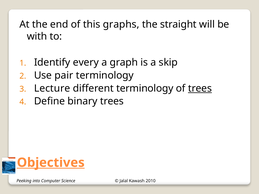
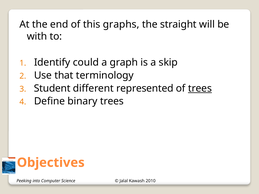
every: every -> could
pair: pair -> that
Lecture: Lecture -> Student
different terminology: terminology -> represented
Objectives underline: present -> none
